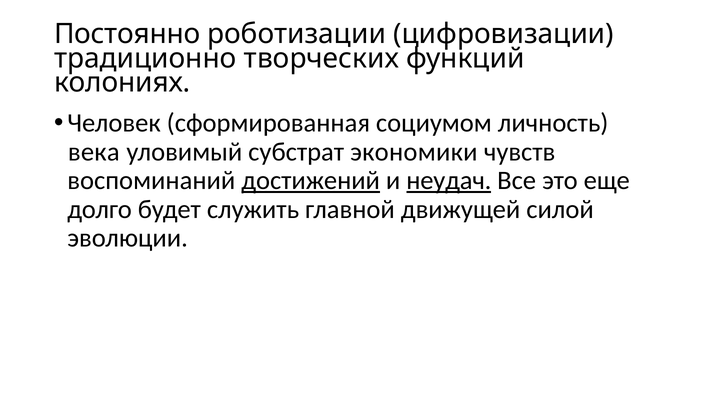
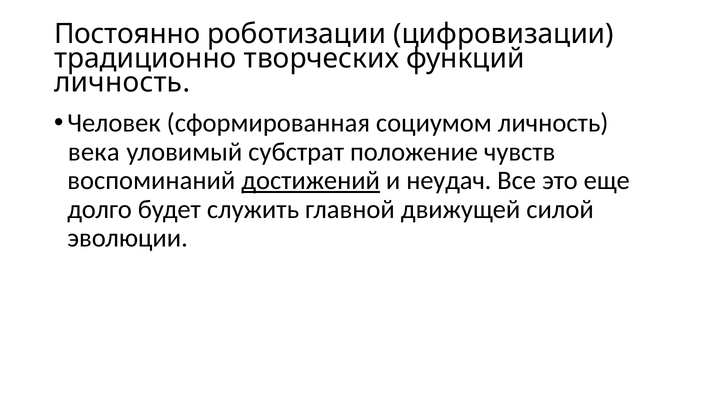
колониях at (122, 82): колониях -> личность
экономики: экономики -> положение
неудач underline: present -> none
